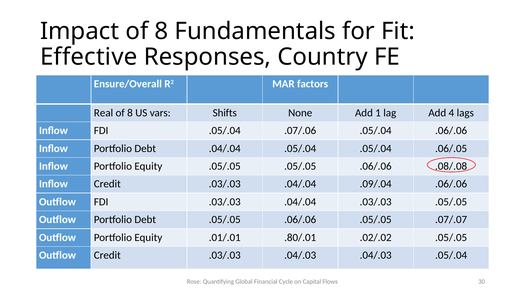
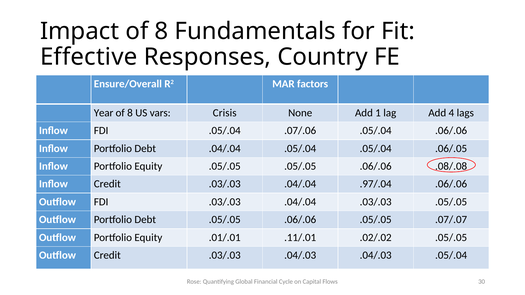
Real: Real -> Year
Shifts: Shifts -> Crisis
.09/.04: .09/.04 -> .97/.04
.80/.01: .80/.01 -> .11/.01
